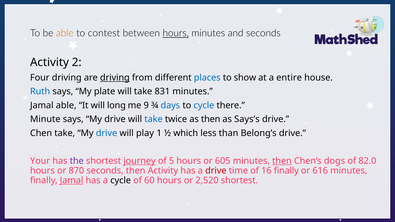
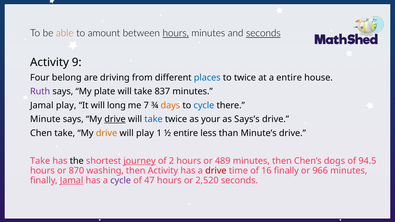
contest: contest -> amount
seconds at (263, 33) underline: none -> present
2: 2 -> 9
Four driving: driving -> belong
driving at (115, 78) underline: present -> none
to show: show -> twice
Ruth colour: blue -> purple
831: 831 -> 837
Jamal able: able -> play
9: 9 -> 7
days colour: blue -> orange
drive at (115, 119) underline: none -> present
as then: then -> your
drive at (107, 133) colour: blue -> orange
½ which: which -> entire
Belong’s: Belong’s -> Minute’s
Your at (40, 161): Your -> Take
the colour: purple -> black
5: 5 -> 2
605: 605 -> 489
then at (282, 161) underline: present -> none
82.0: 82.0 -> 94.5
870 seconds: seconds -> washing
616: 616 -> 966
cycle at (121, 181) colour: black -> purple
60: 60 -> 47
2,520 shortest: shortest -> seconds
